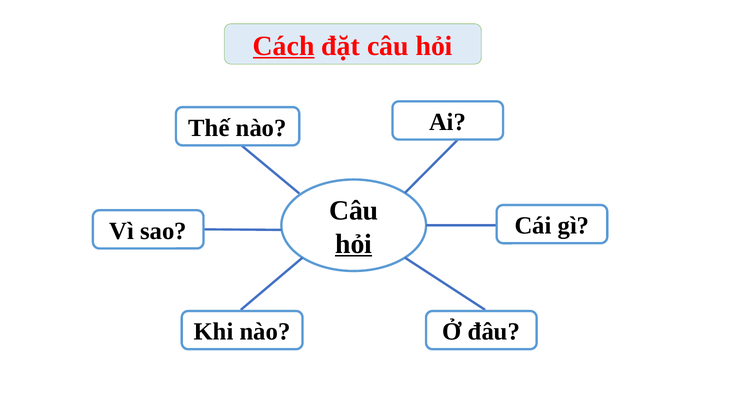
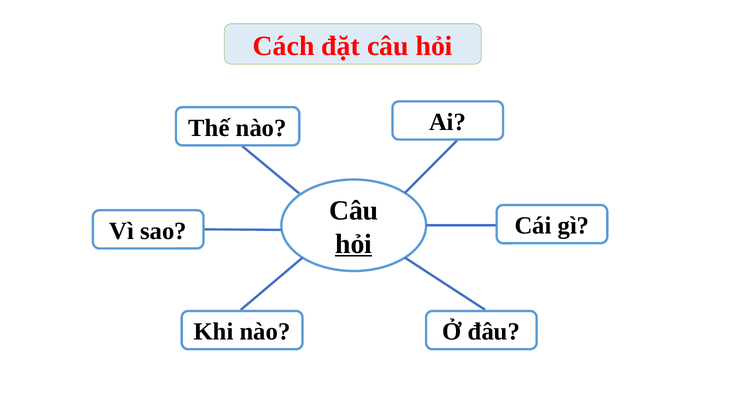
Cách underline: present -> none
